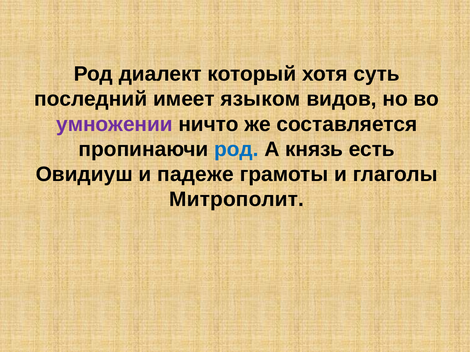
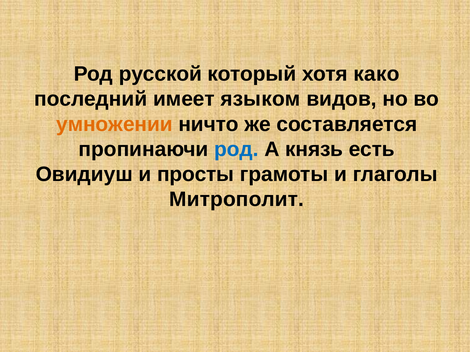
диалект: диалект -> русской
суть: суть -> како
умножении colour: purple -> orange
падеже: падеже -> просты
